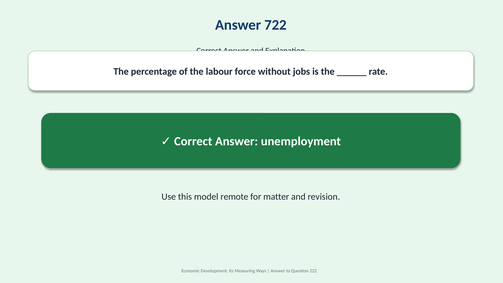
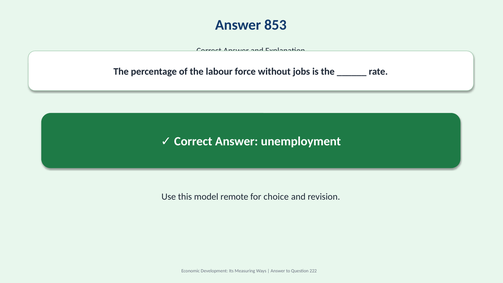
722: 722 -> 853
matter: matter -> choice
